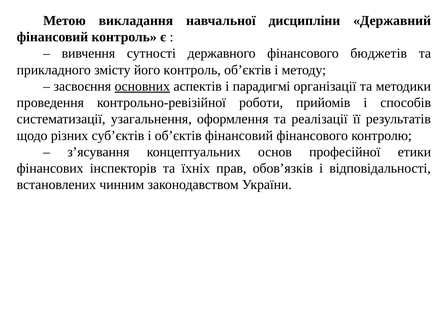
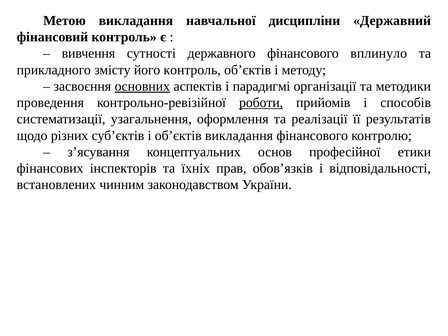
бюджетів: бюджетів -> вплинуло
роботи underline: none -> present
об’єктів фінансовий: фінансовий -> викладання
